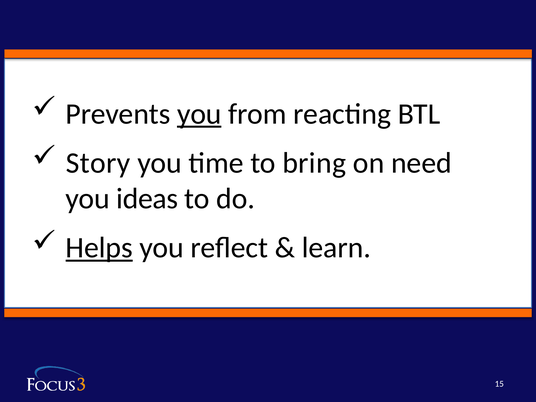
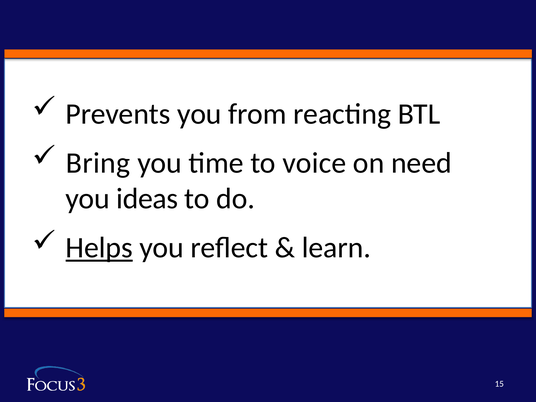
you at (199, 114) underline: present -> none
Story: Story -> Bring
bring: bring -> voice
